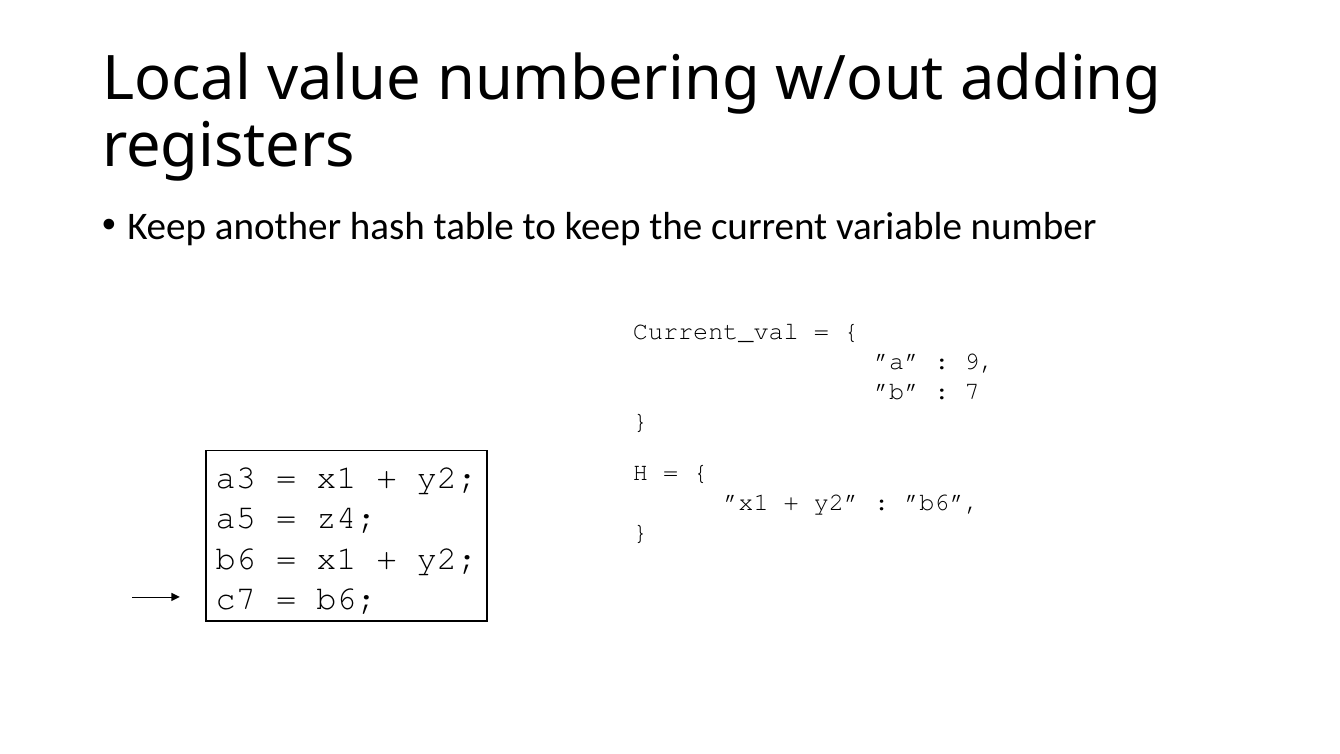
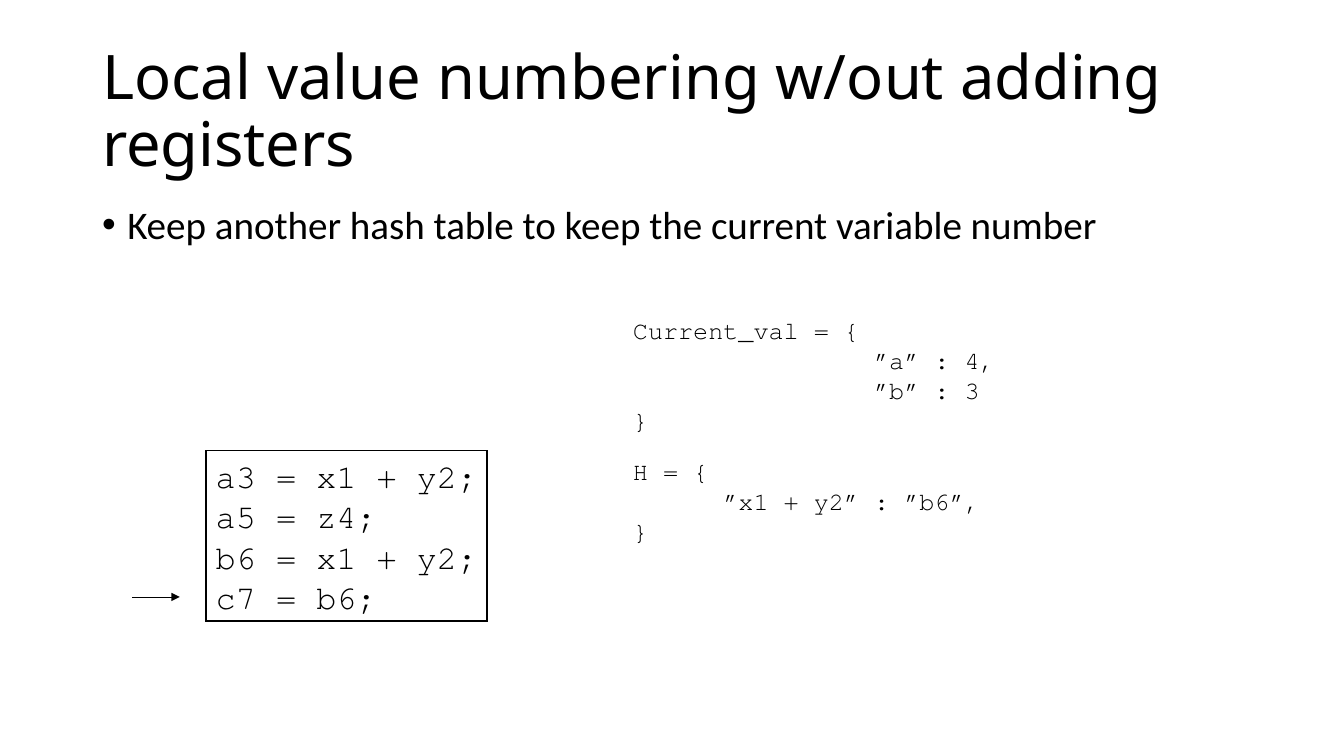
9: 9 -> 4
7: 7 -> 3
